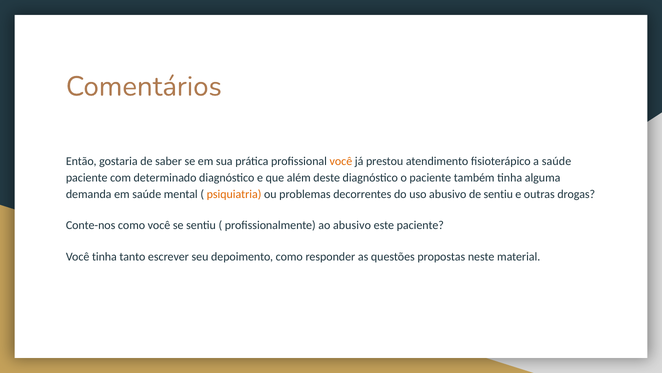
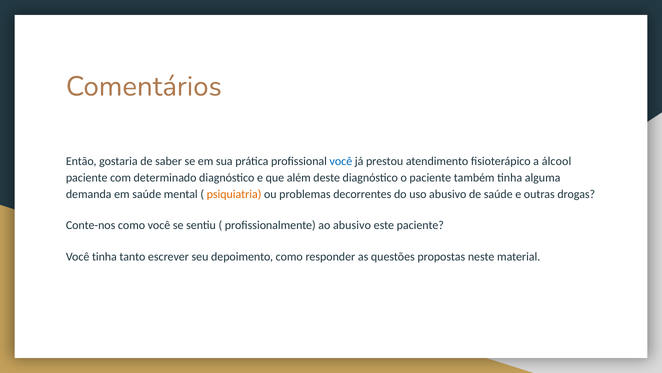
você at (341, 161) colour: orange -> blue
a saúde: saúde -> álcool
de sentiu: sentiu -> saúde
